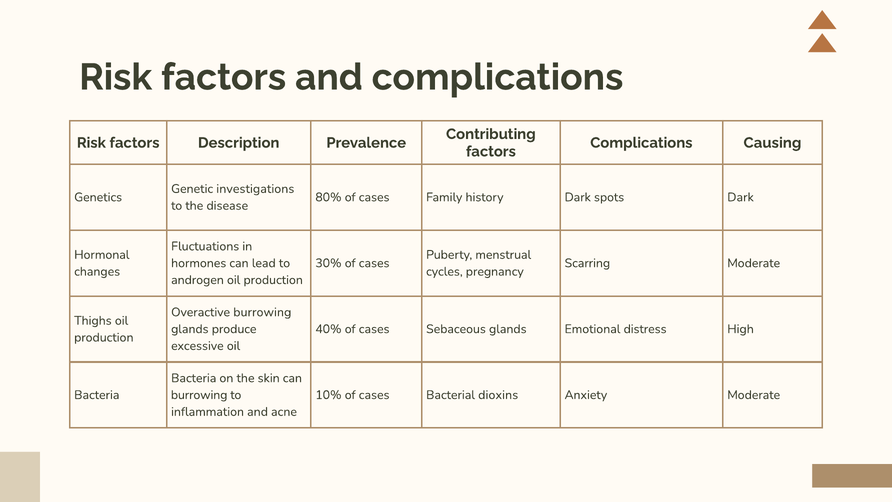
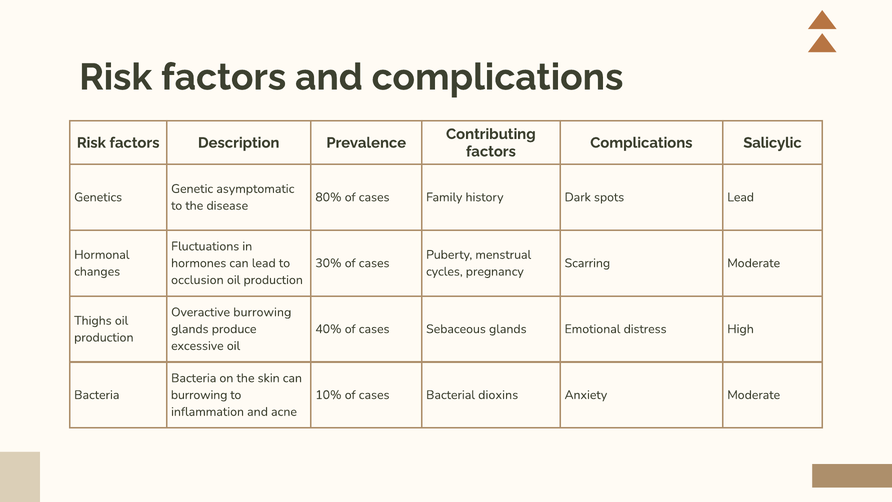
Causing: Causing -> Salicylic
investigations: investigations -> asymptomatic
spots Dark: Dark -> Lead
androgen: androgen -> occlusion
